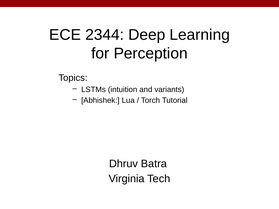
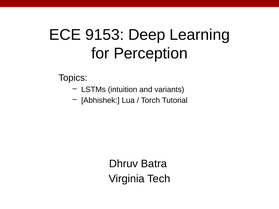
2344: 2344 -> 9153
